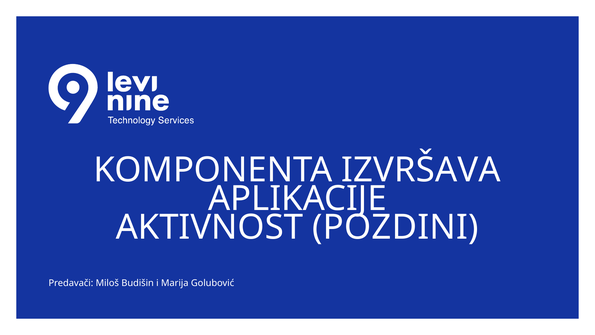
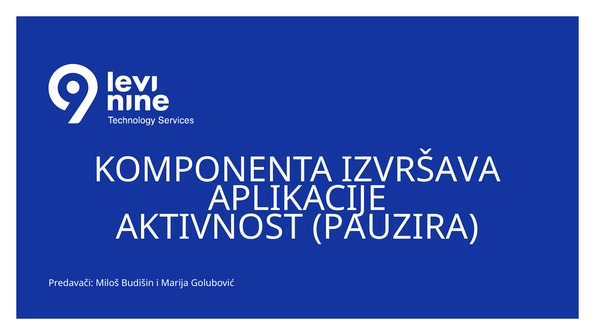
POZDINI: POZDINI -> PAUZIRA
